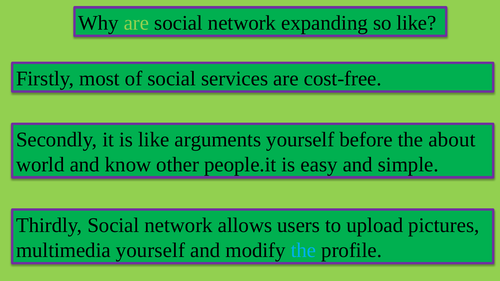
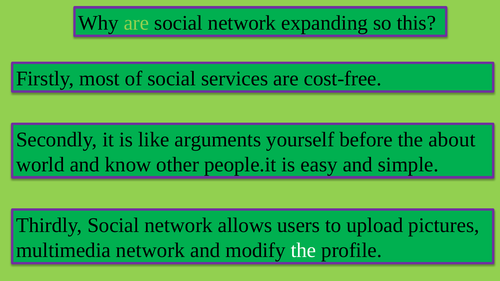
so like: like -> this
multimedia yourself: yourself -> network
the at (303, 251) colour: light blue -> white
